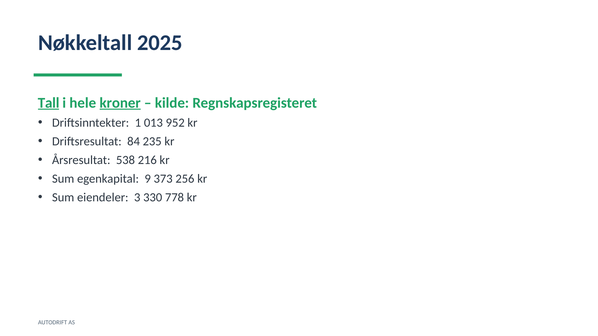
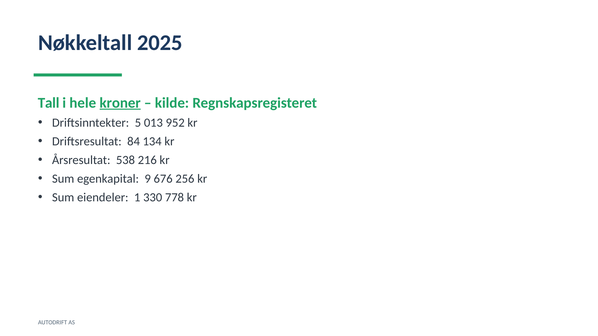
Tall underline: present -> none
1: 1 -> 5
235: 235 -> 134
373: 373 -> 676
3: 3 -> 1
